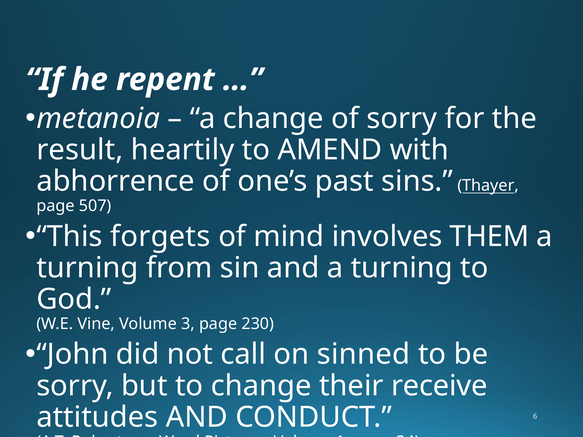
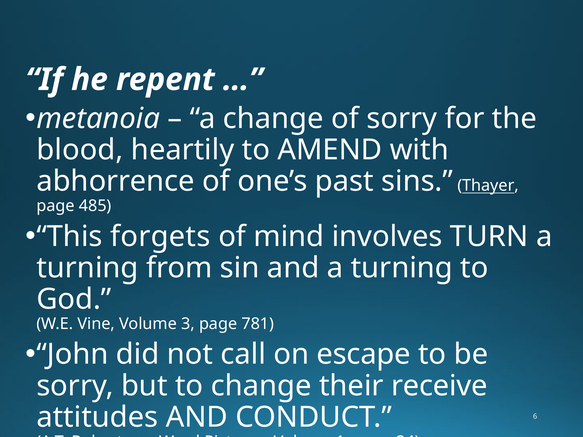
result: result -> blood
507: 507 -> 485
THEM: THEM -> TURN
230: 230 -> 781
sinned: sinned -> escape
